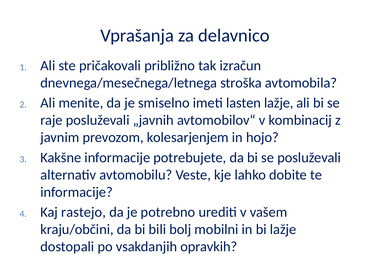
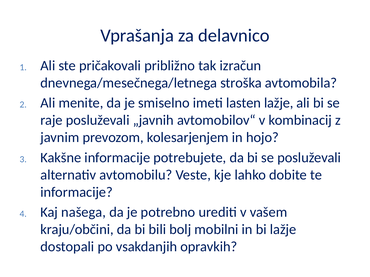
rastejo: rastejo -> našega
